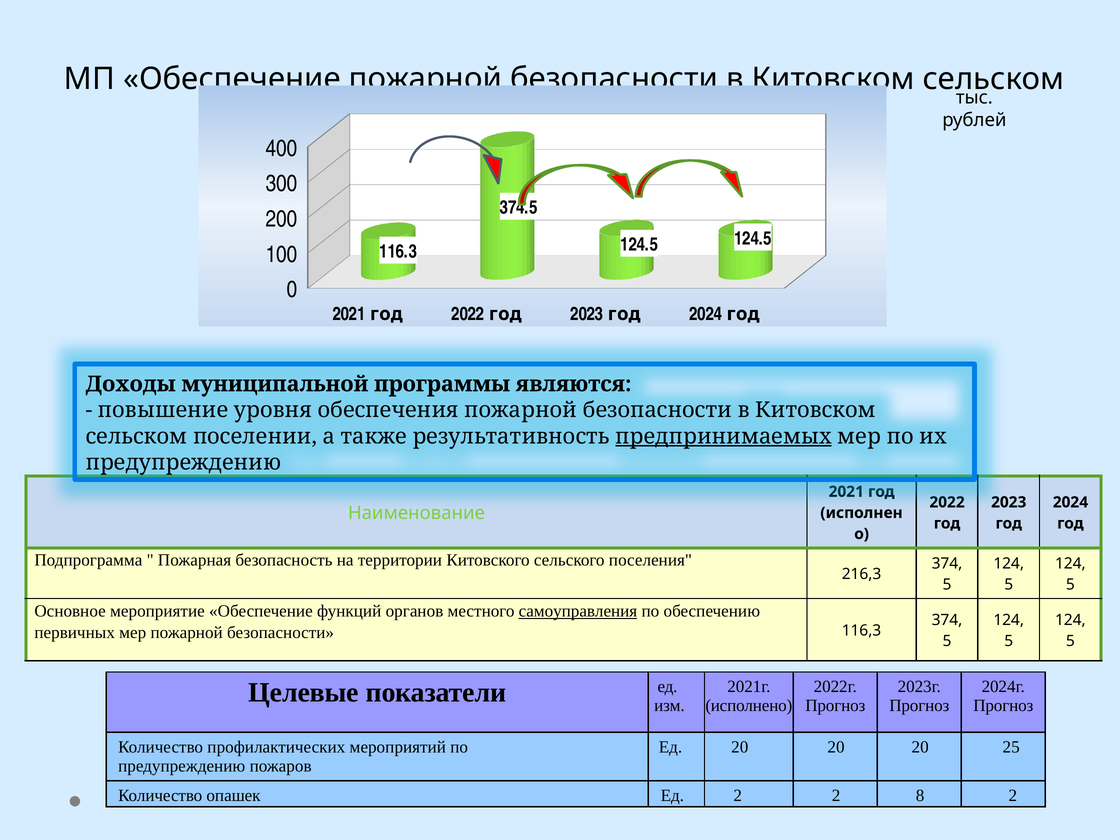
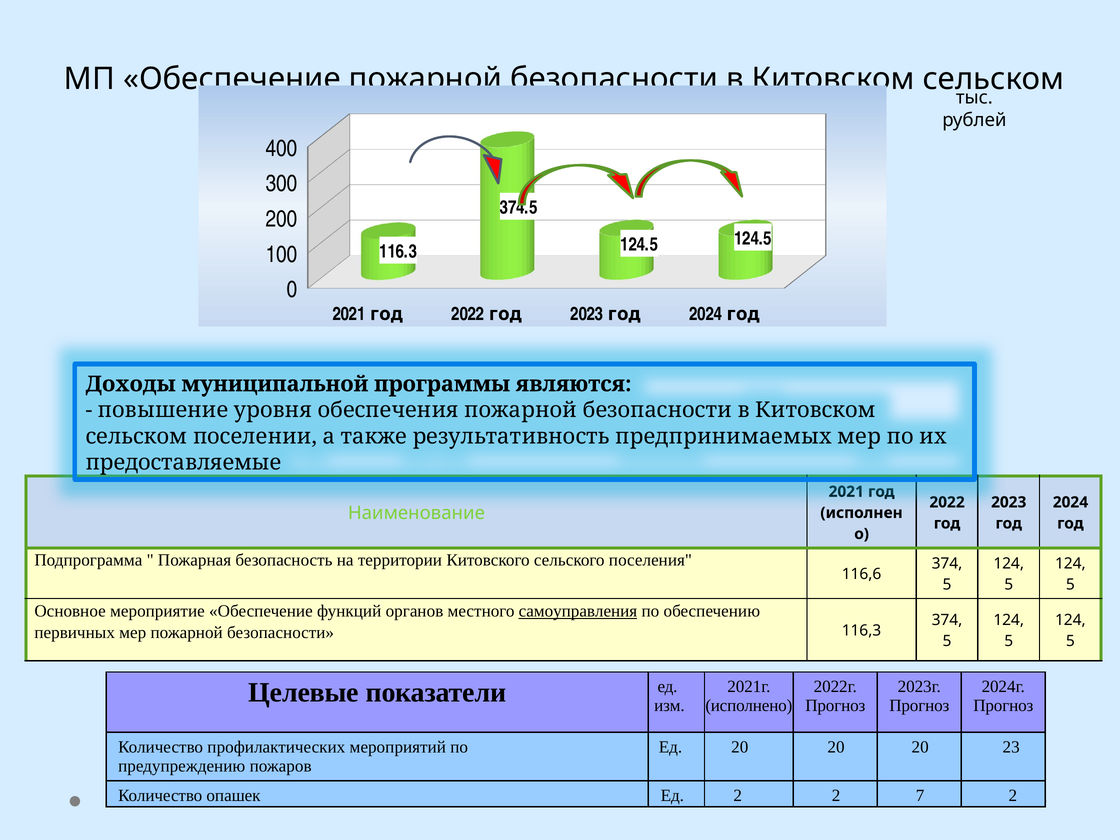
предпринимаемых underline: present -> none
предупреждению at (183, 463): предупреждению -> предоставляемые
216,3: 216,3 -> 116,6
25: 25 -> 23
8: 8 -> 7
